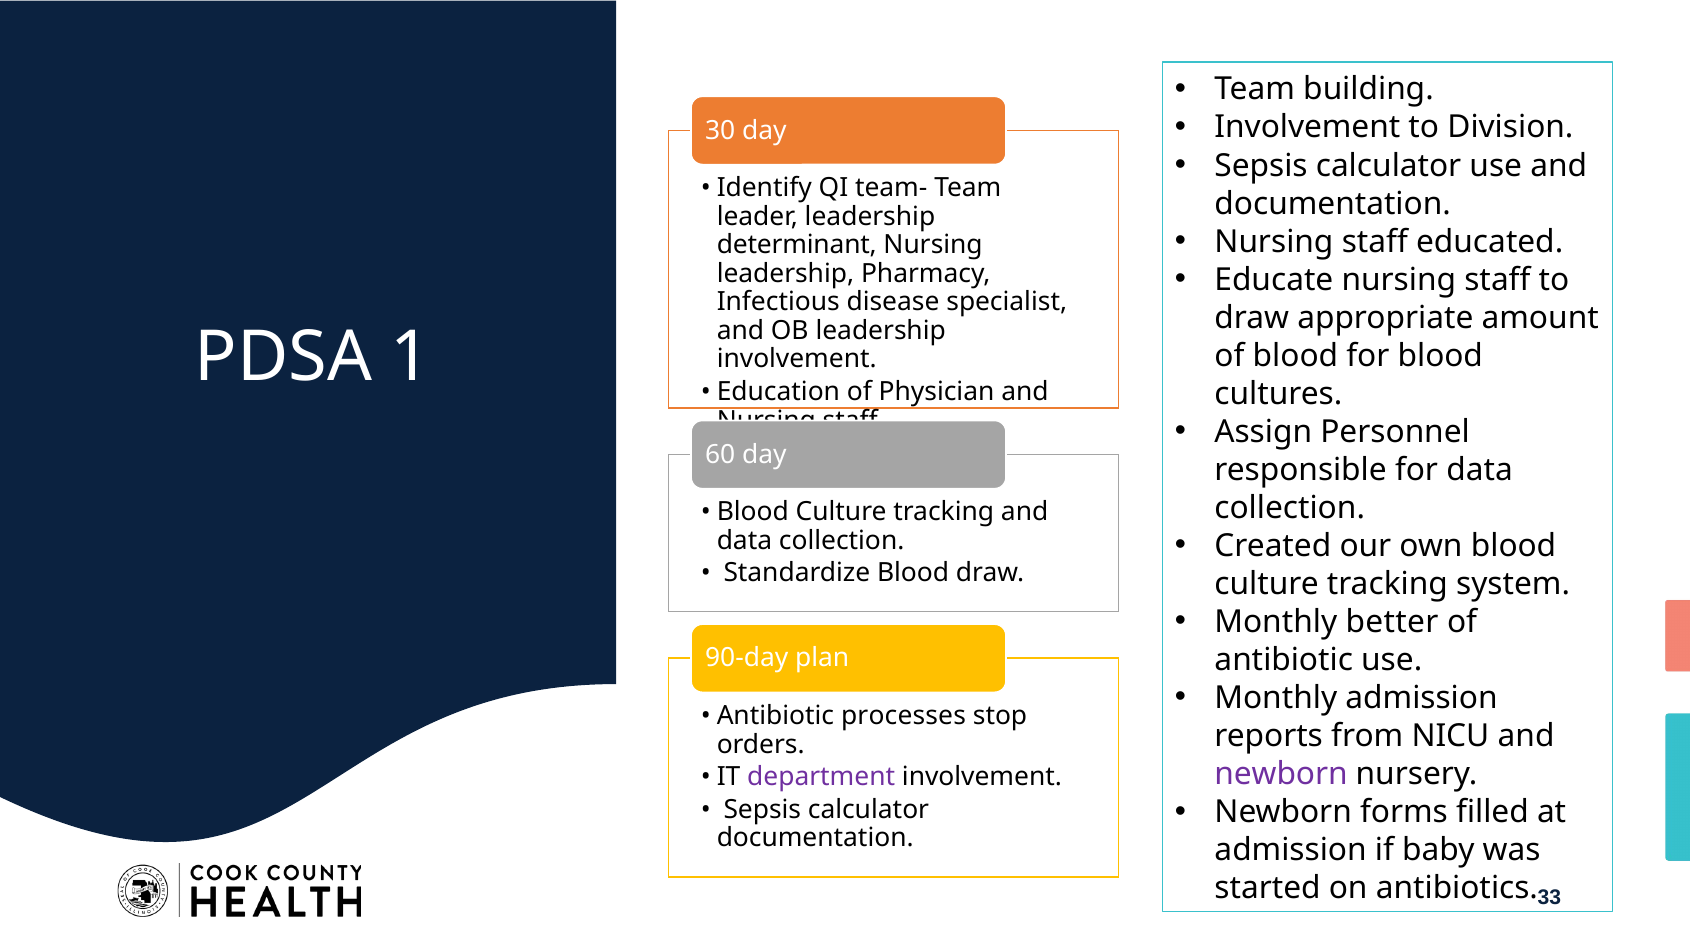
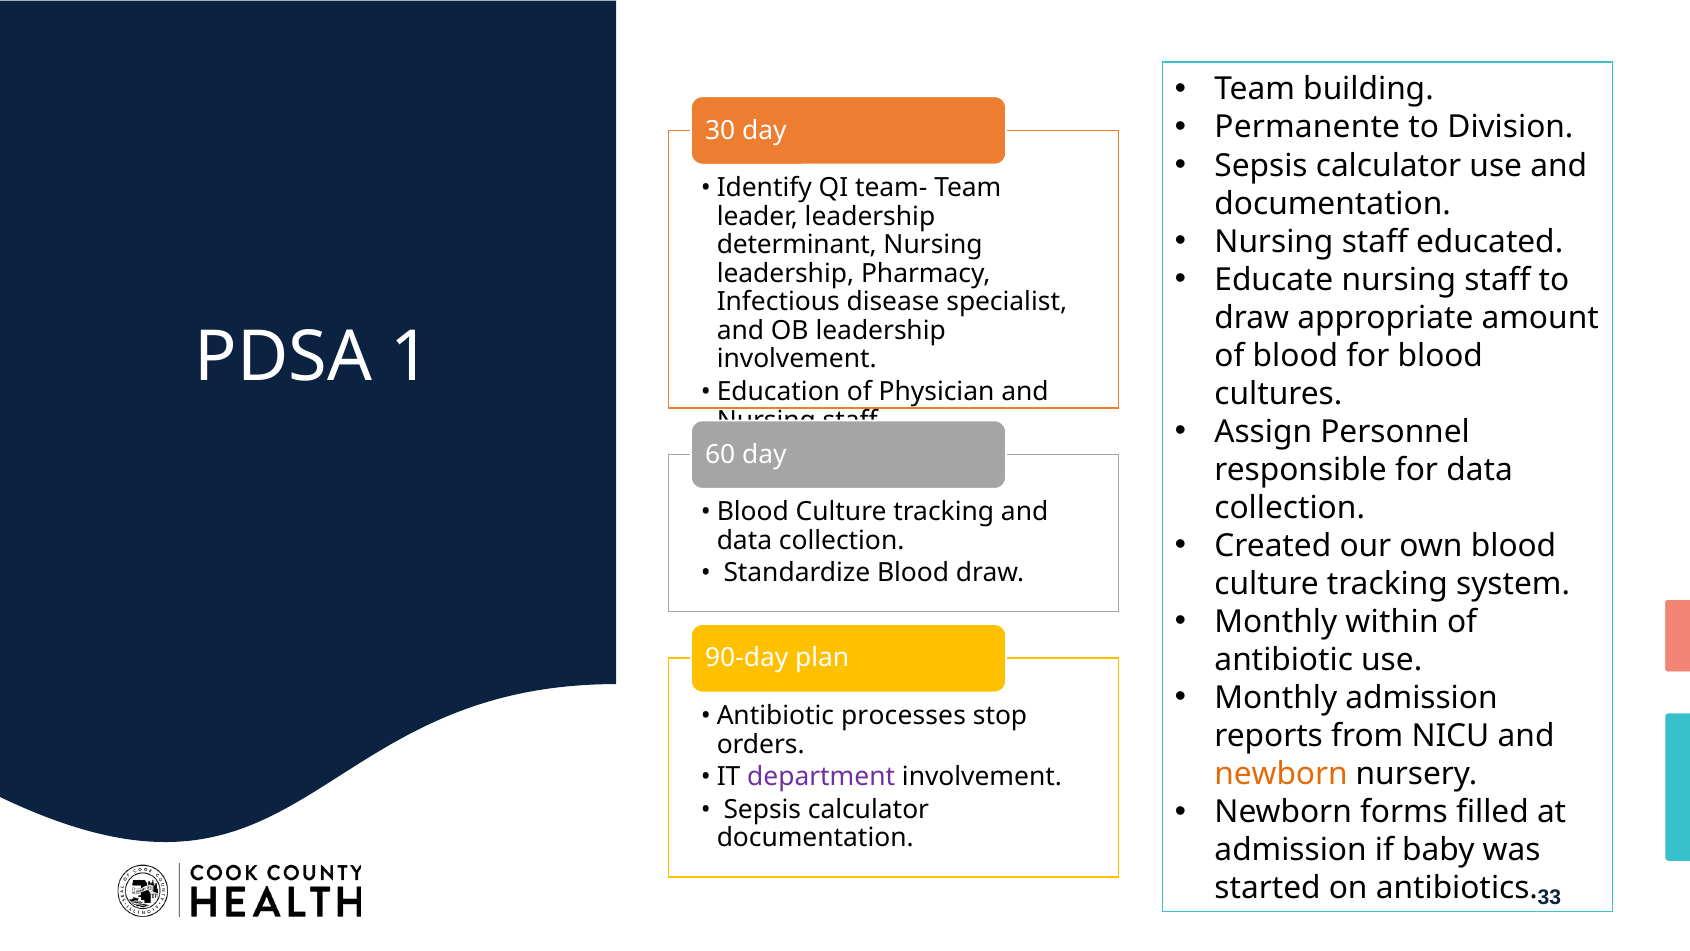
Involvement at (1307, 127): Involvement -> Permanente
better: better -> within
newborn at (1281, 774) colour: purple -> orange
